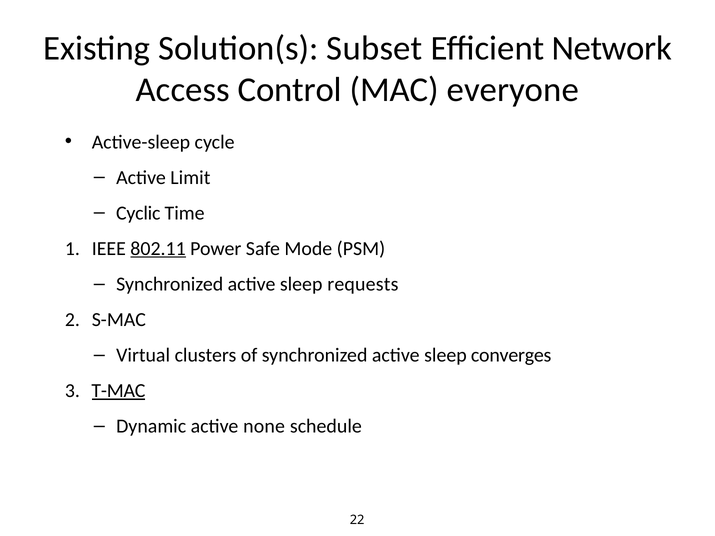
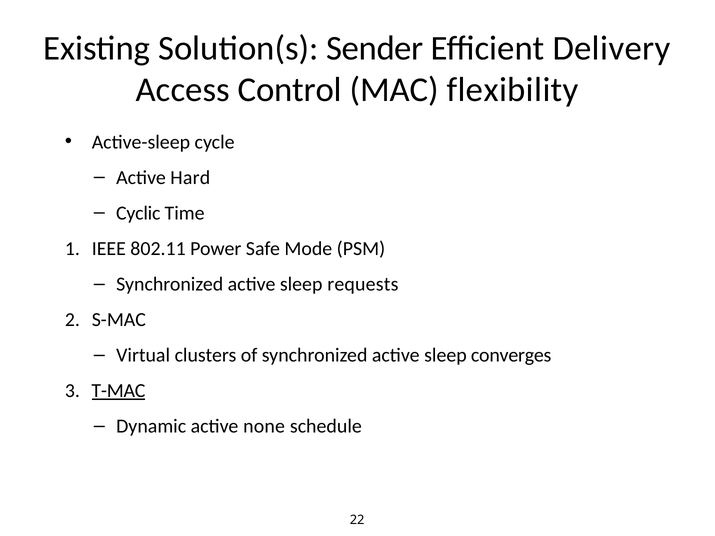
Subset: Subset -> Sender
Network: Network -> Delivery
everyone: everyone -> flexibility
Limit: Limit -> Hard
802.11 underline: present -> none
